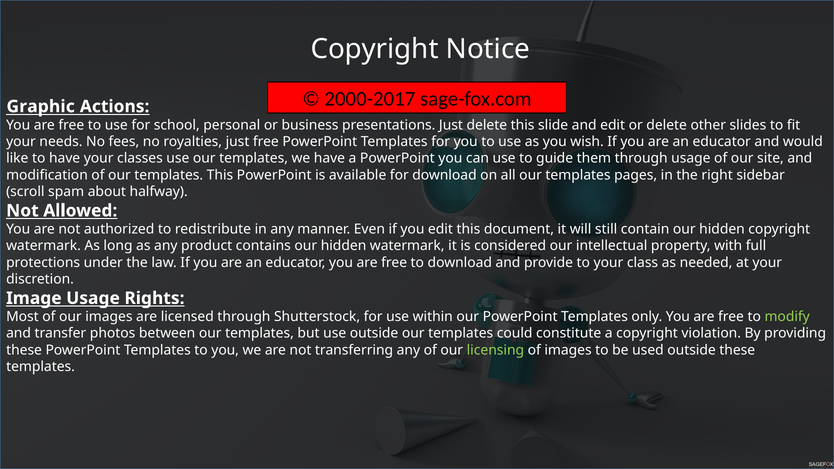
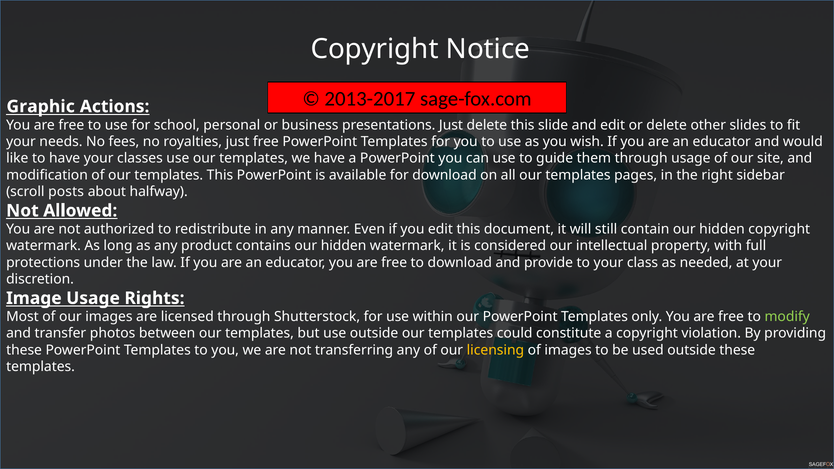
2000-2017: 2000-2017 -> 2013-2017
spam: spam -> posts
licensing colour: light green -> yellow
